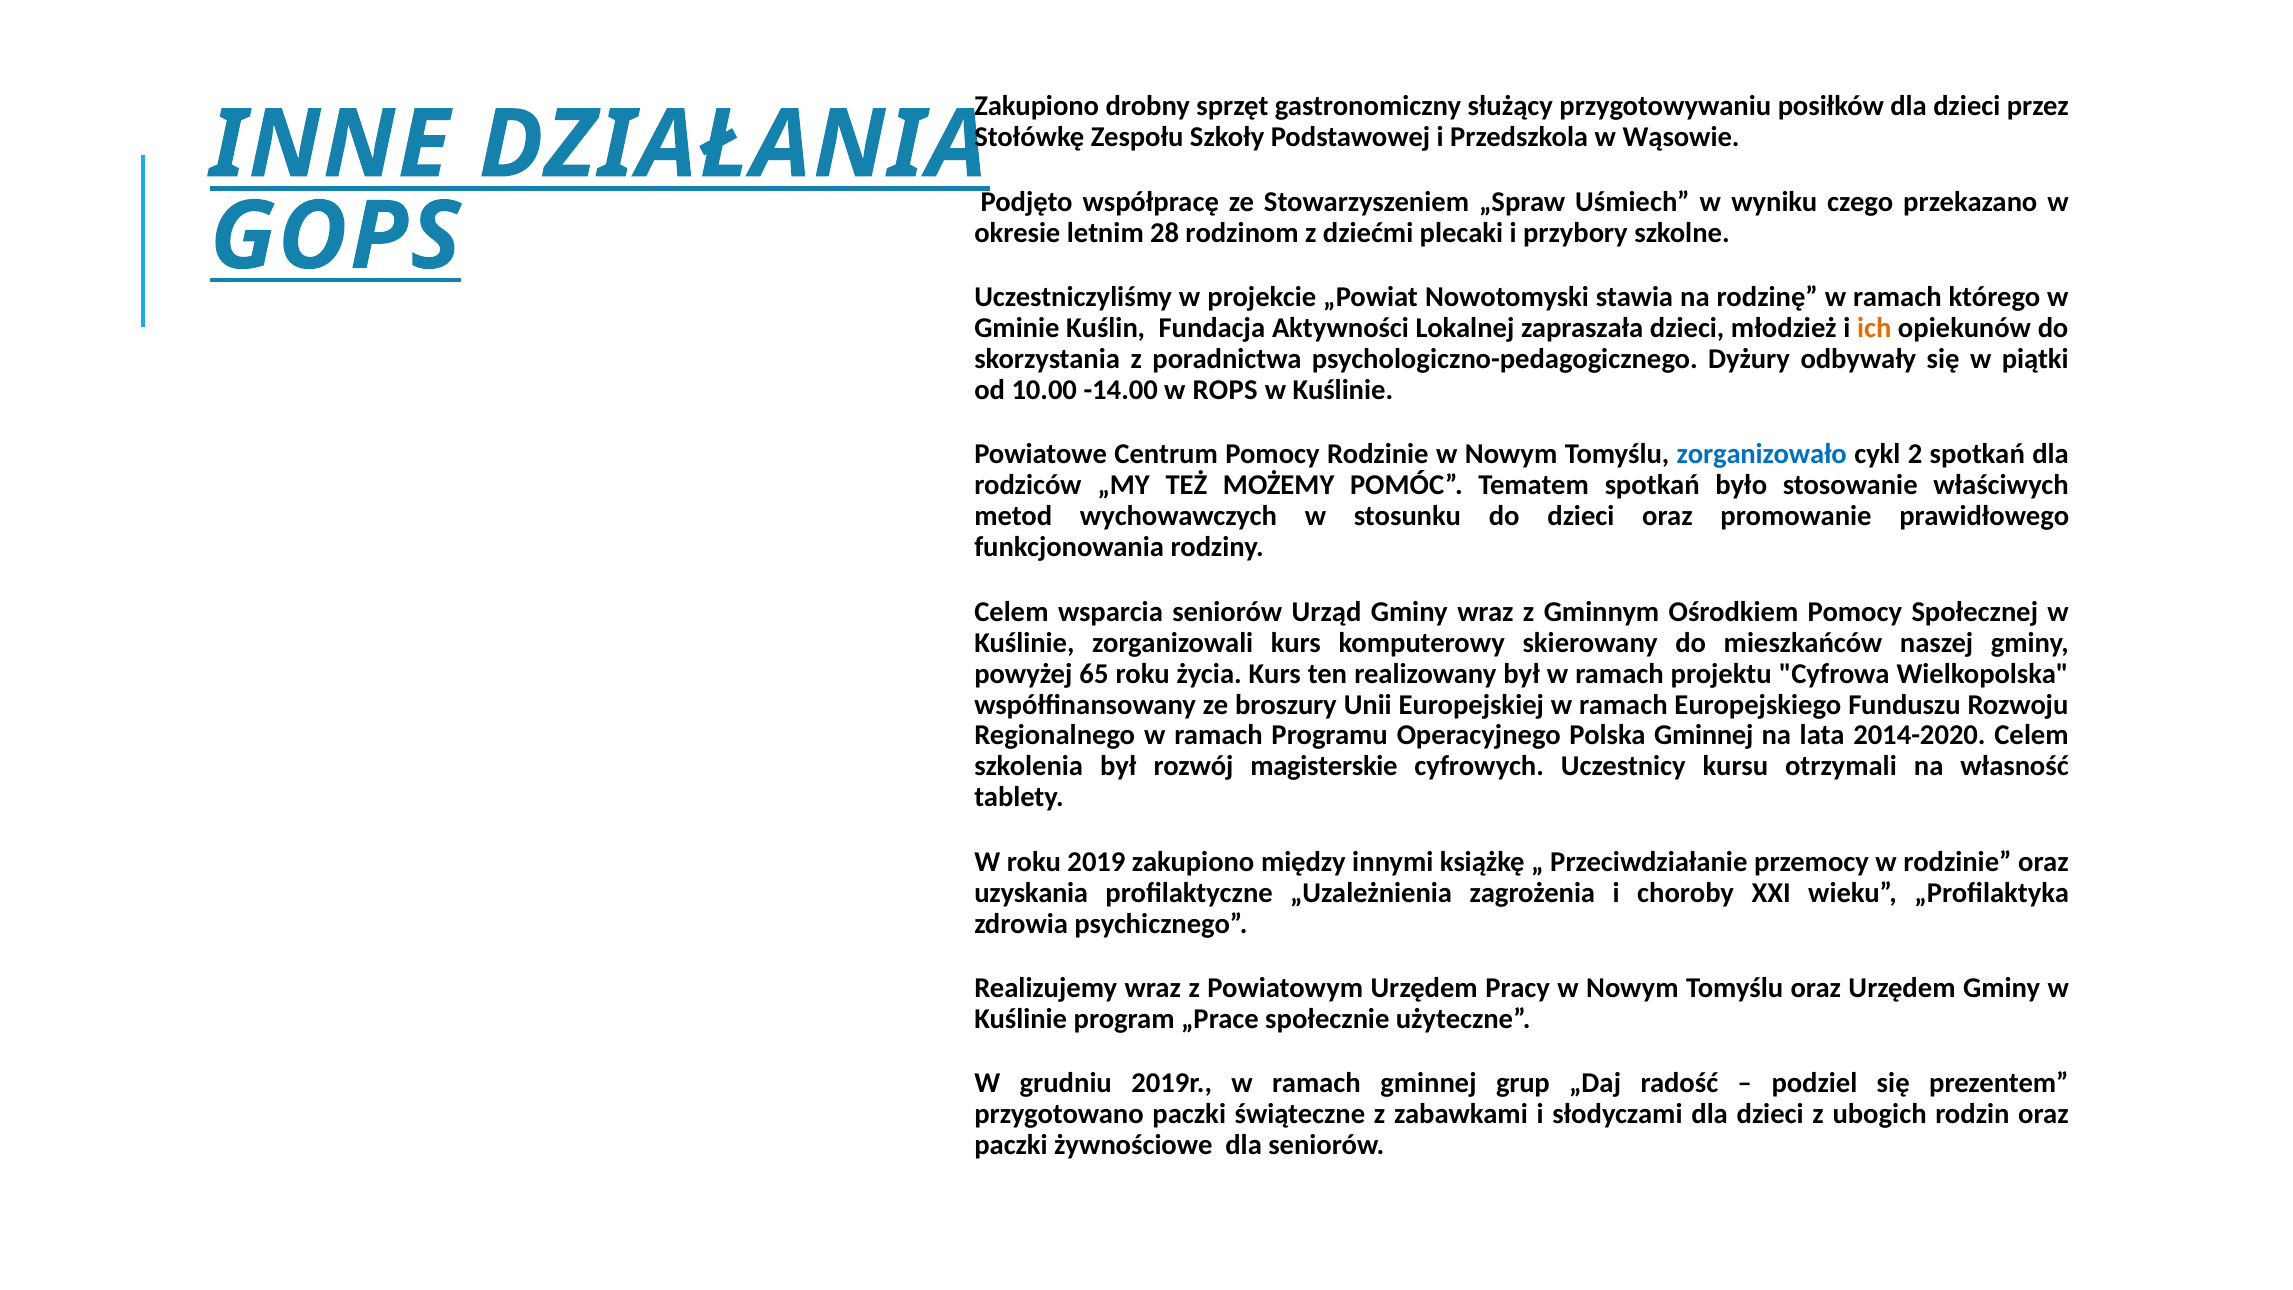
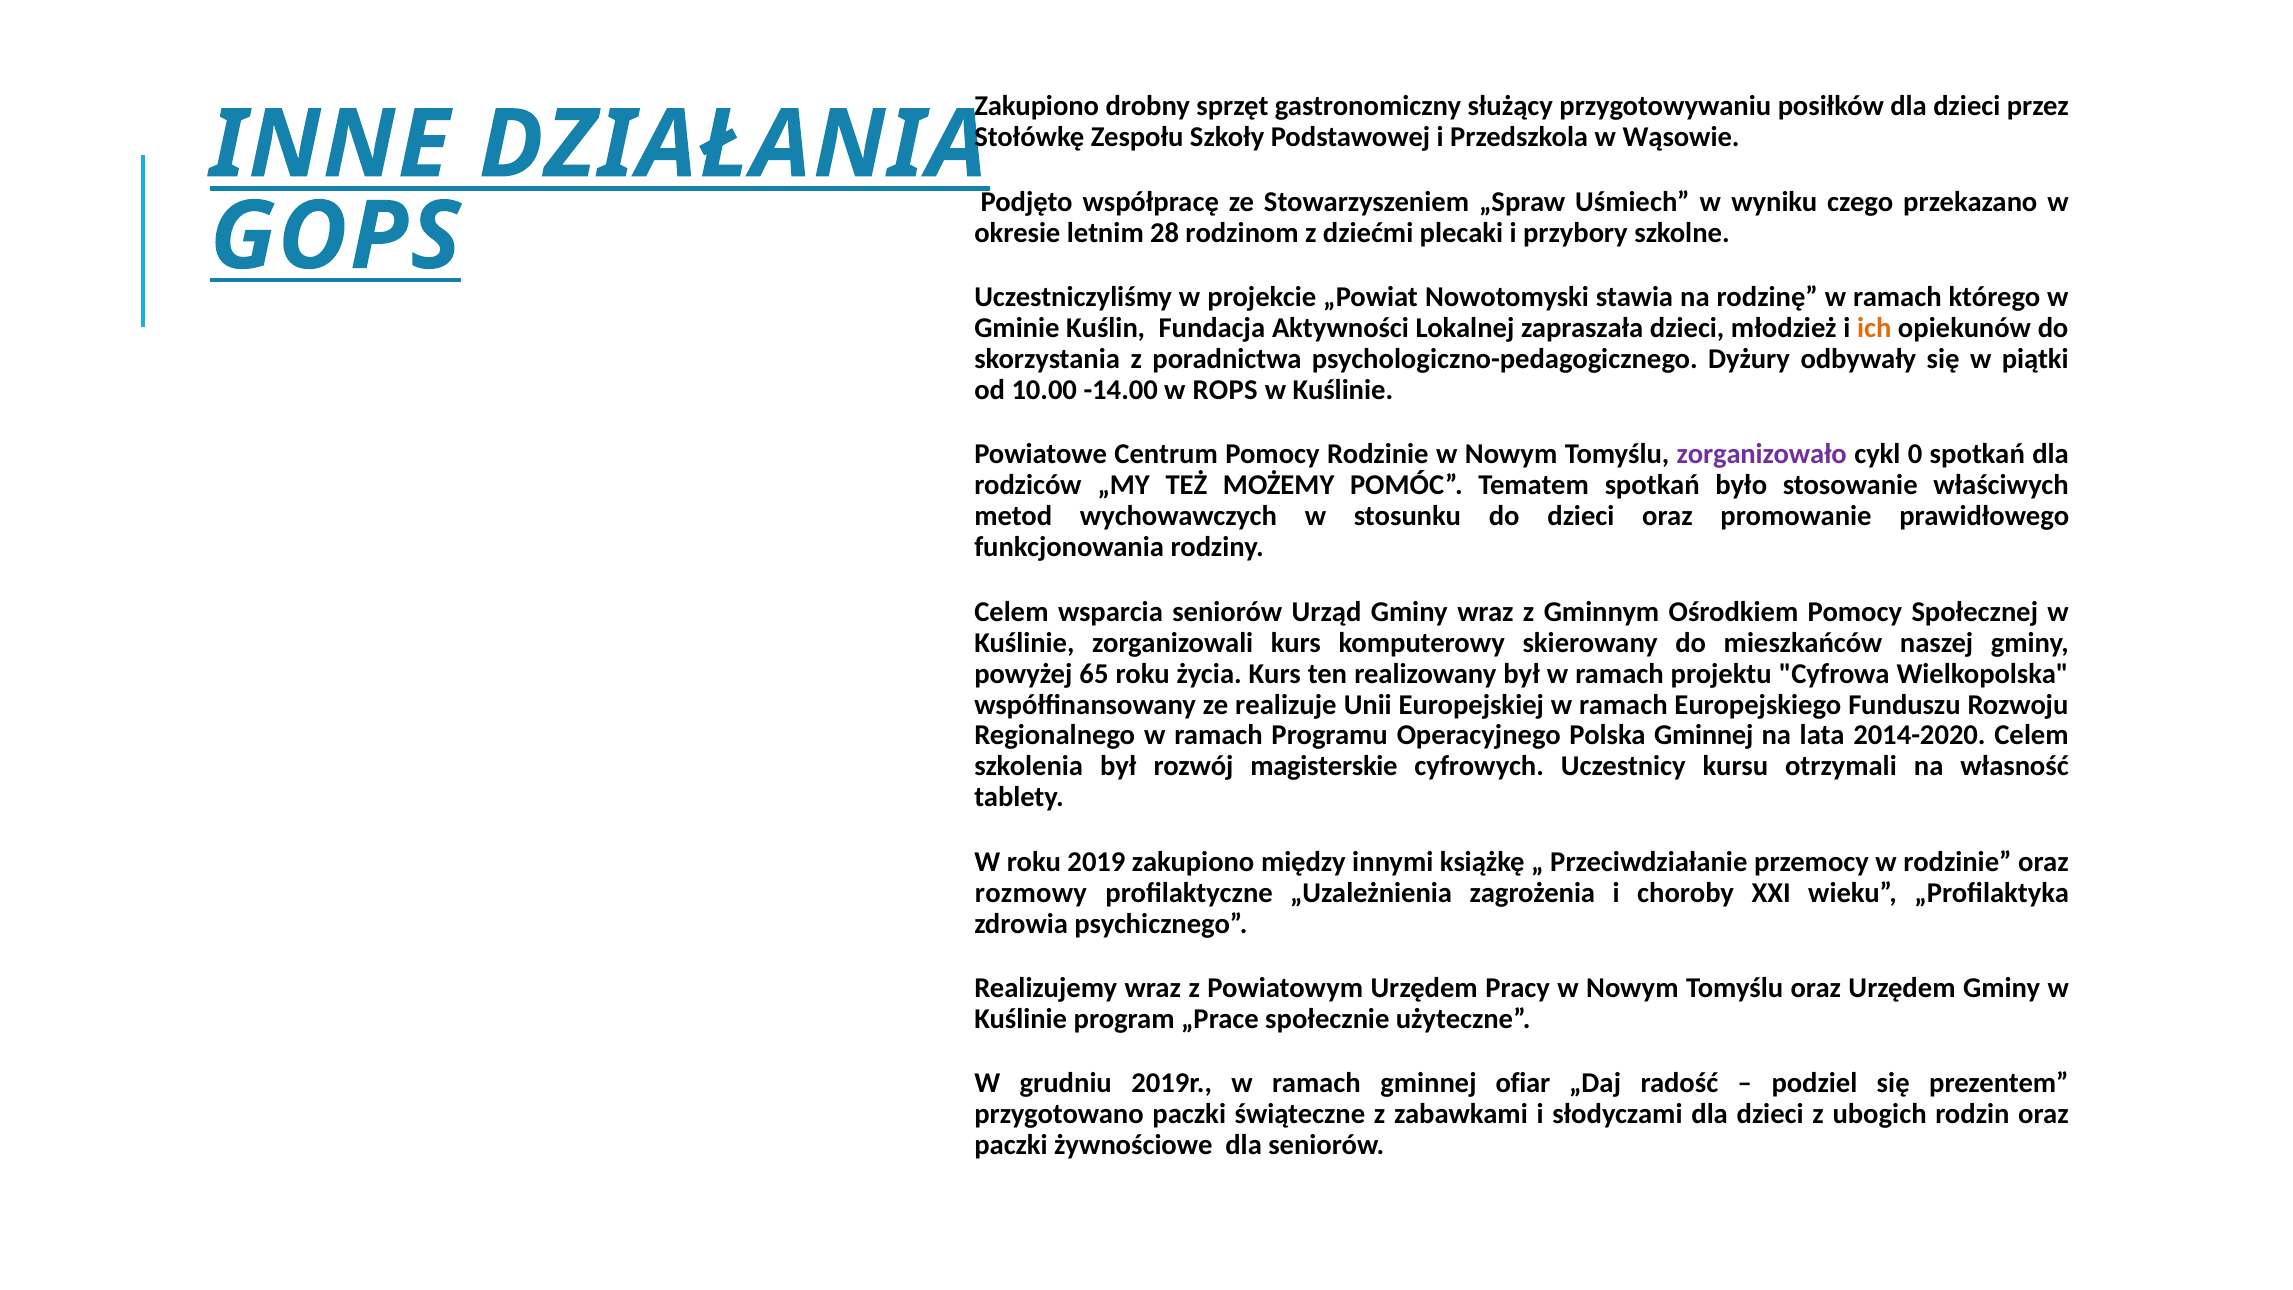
zorganizowało colour: blue -> purple
2: 2 -> 0
broszury: broszury -> realizuje
uzyskania: uzyskania -> rozmowy
grup: grup -> ofiar
